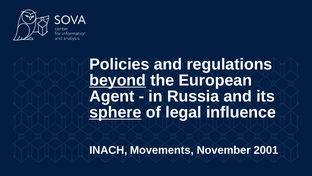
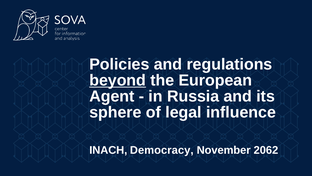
sphere underline: present -> none
Movements: Movements -> Democracy
2001: 2001 -> 2062
